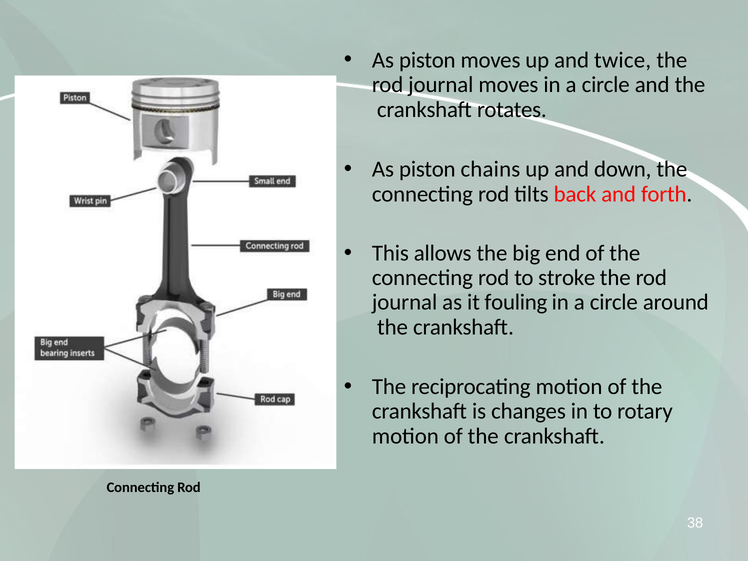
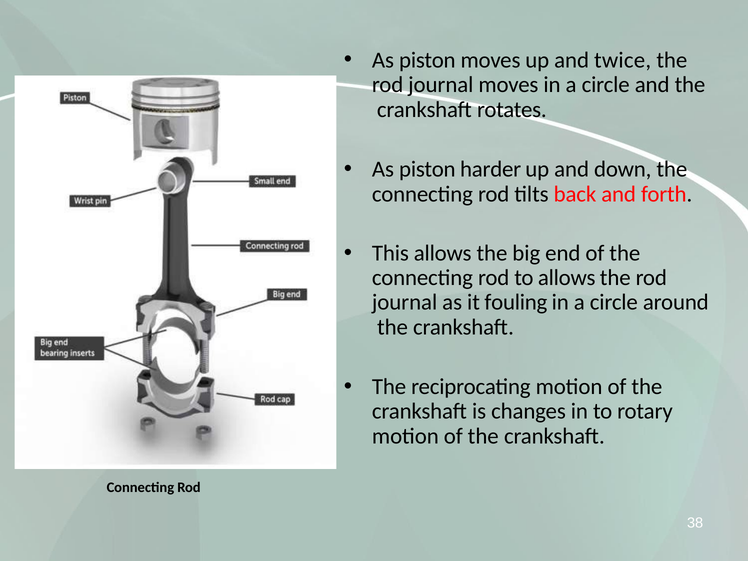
chains: chains -> harder
to stroke: stroke -> allows
